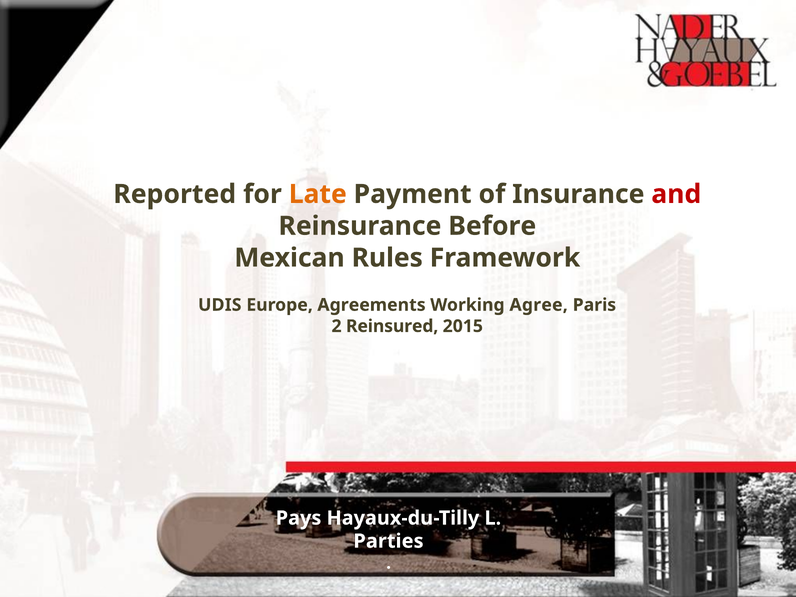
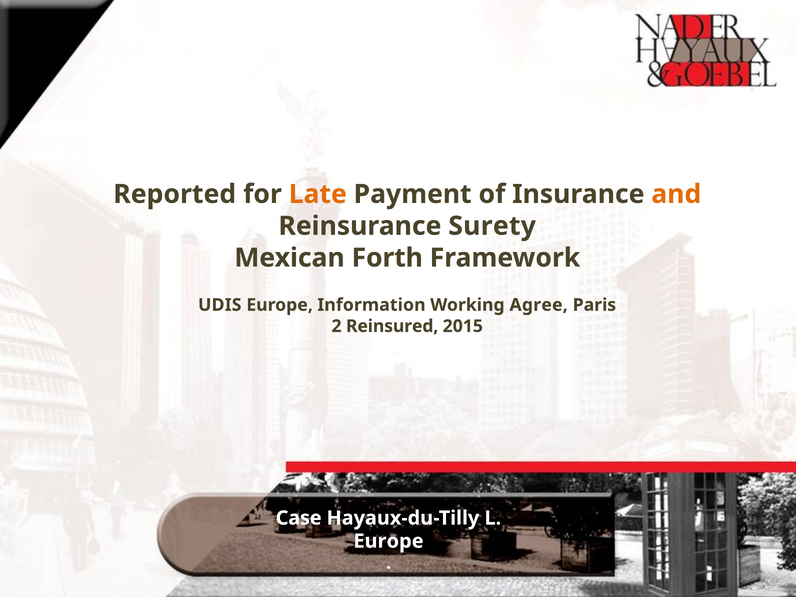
and colour: red -> orange
Before: Before -> Surety
Rules: Rules -> Forth
Agreements: Agreements -> Information
Pays: Pays -> Case
Parties at (389, 541): Parties -> Europe
